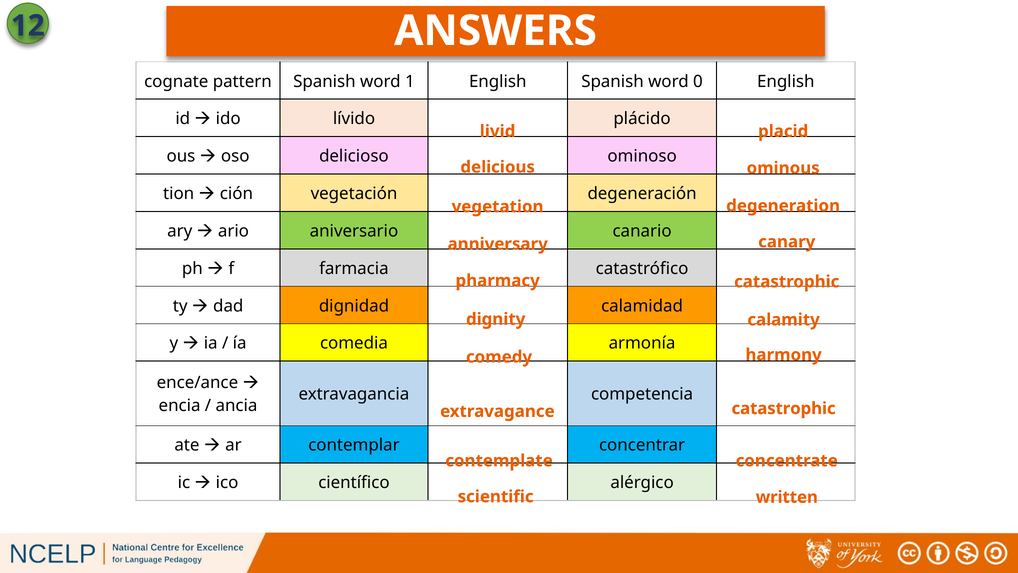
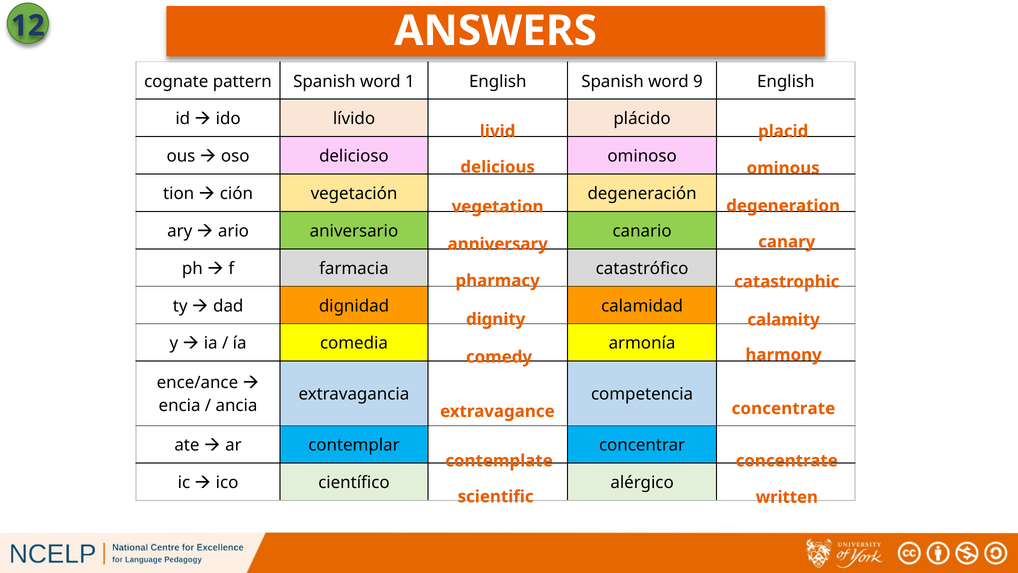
0: 0 -> 9
extravagance catastrophic: catastrophic -> concentrate
